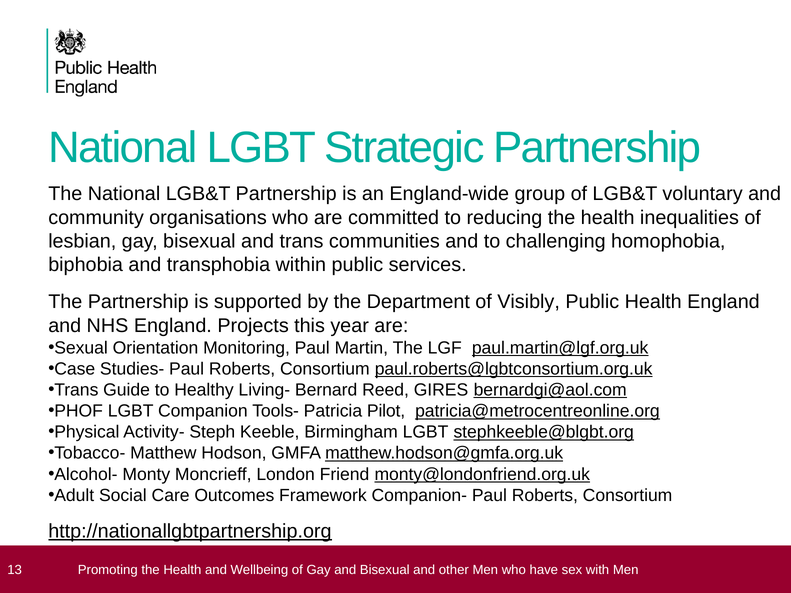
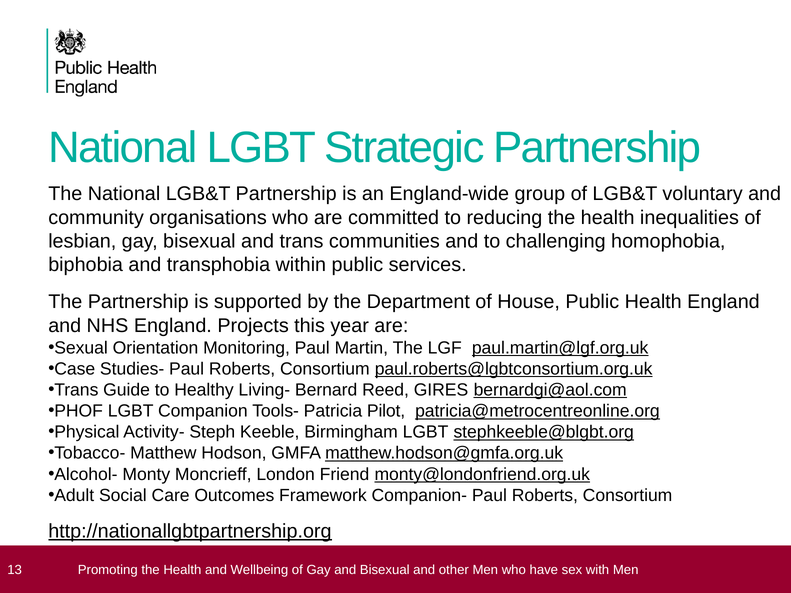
Visibly: Visibly -> House
